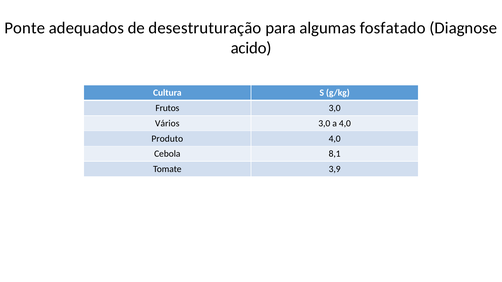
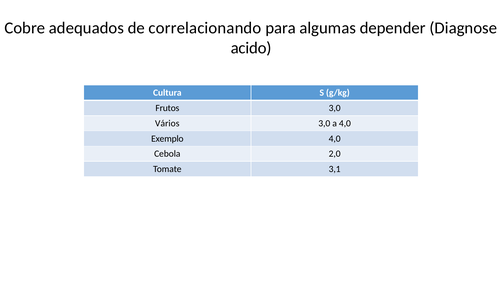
Ponte: Ponte -> Cobre
desestruturação: desestruturação -> correlacionando
fosfatado: fosfatado -> depender
Produto: Produto -> Exemplo
8,1: 8,1 -> 2,0
3,9: 3,9 -> 3,1
